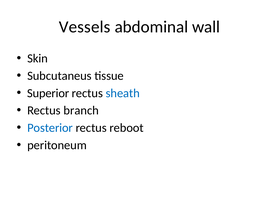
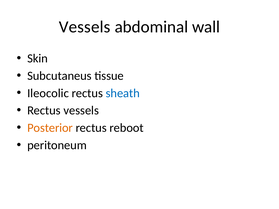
Superior: Superior -> Ileocolic
Rectus branch: branch -> vessels
Posterior colour: blue -> orange
